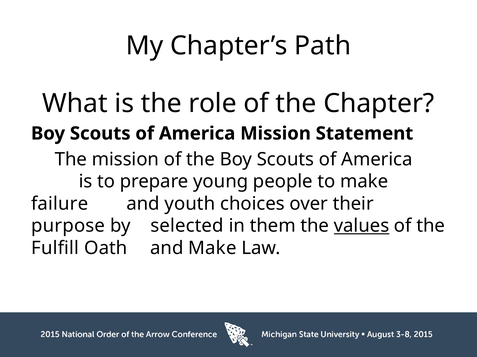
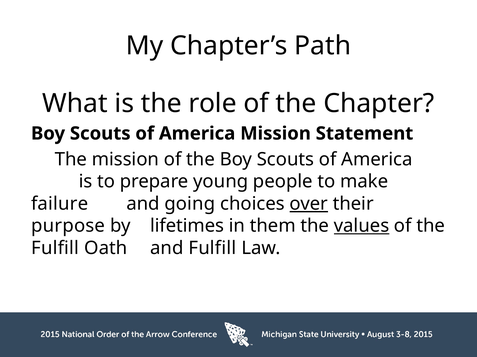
youth: youth -> going
over underline: none -> present
selected: selected -> lifetimes
and Make: Make -> Fulfill
